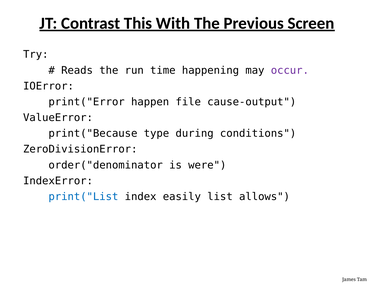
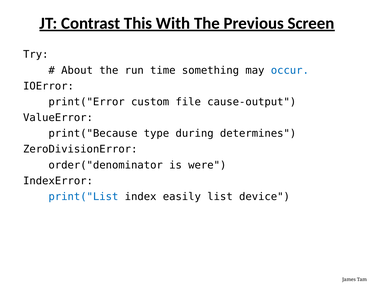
Reads: Reads -> About
happening: happening -> something
occur colour: purple -> blue
happen: happen -> custom
conditions: conditions -> determines
allows: allows -> device
